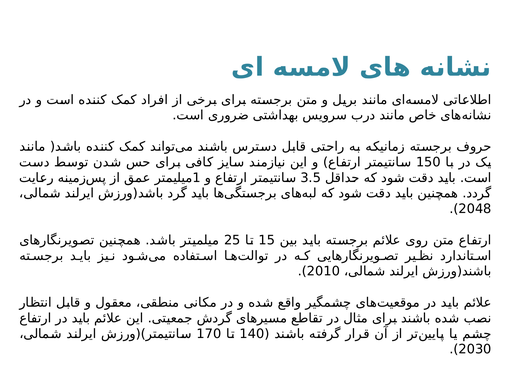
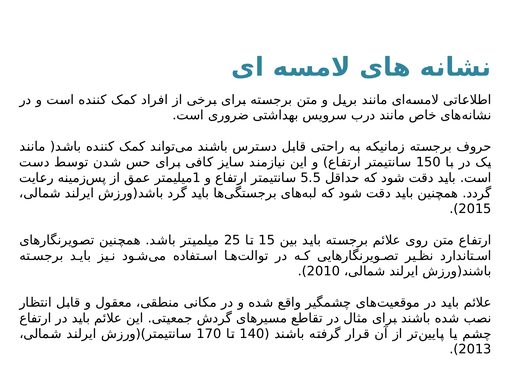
3.5: 3.5 -> 5.5
2048: 2048 -> 2015
2030: 2030 -> 2013
